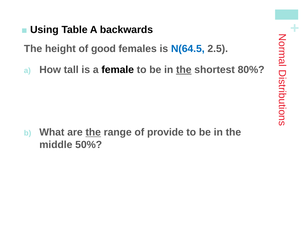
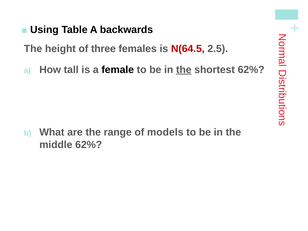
good: good -> three
N(64.5 colour: blue -> red
shortest 80%: 80% -> 62%
the at (93, 132) underline: present -> none
provide: provide -> models
middle 50%: 50% -> 62%
